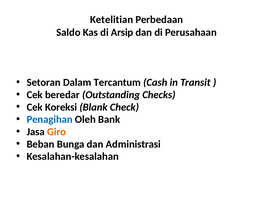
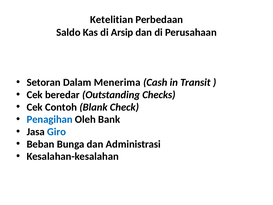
Tercantum: Tercantum -> Menerima
Koreksi: Koreksi -> Contoh
Giro colour: orange -> blue
